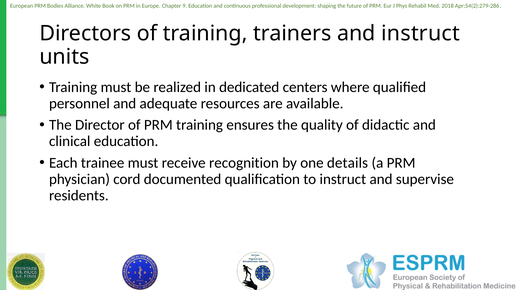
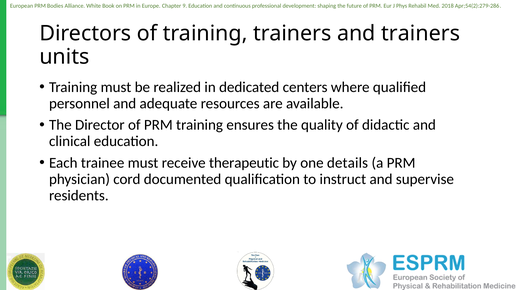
and instruct: instruct -> trainers
recognition: recognition -> therapeutic
